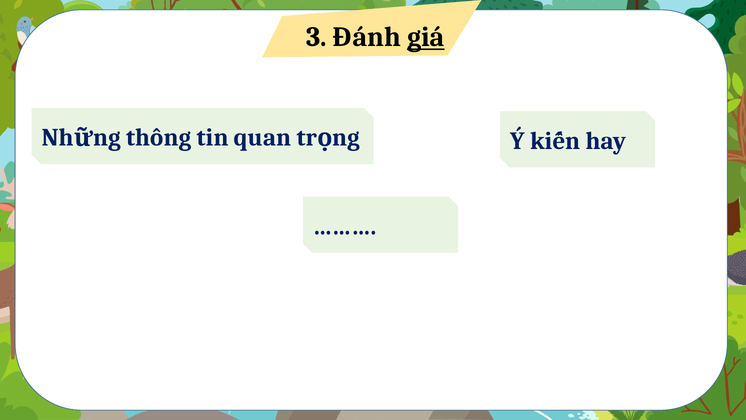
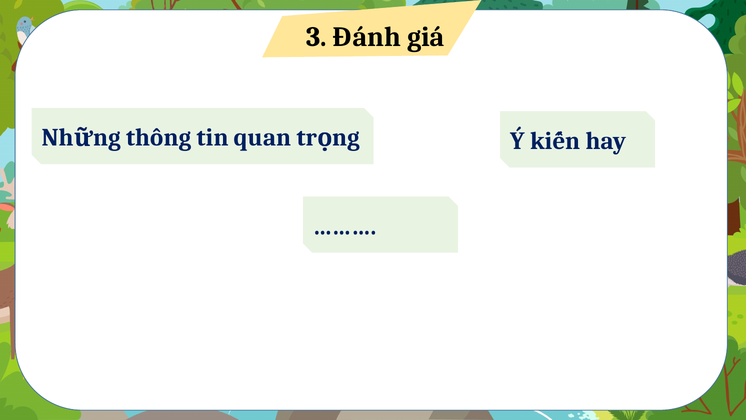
giá underline: present -> none
